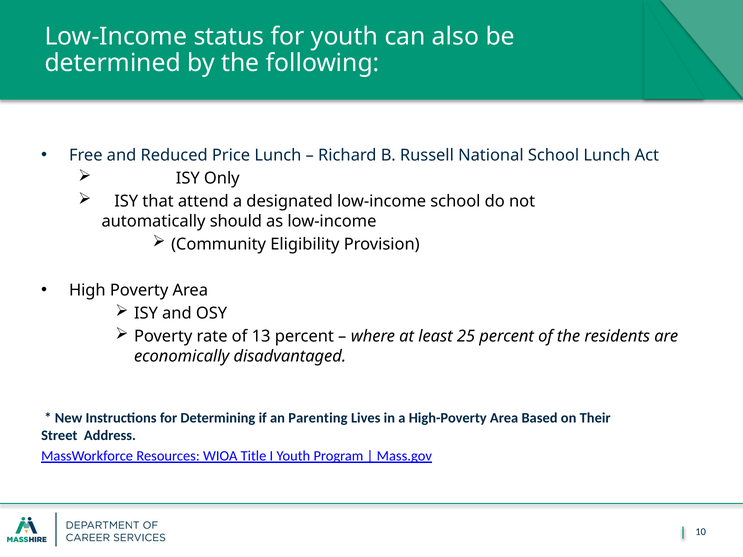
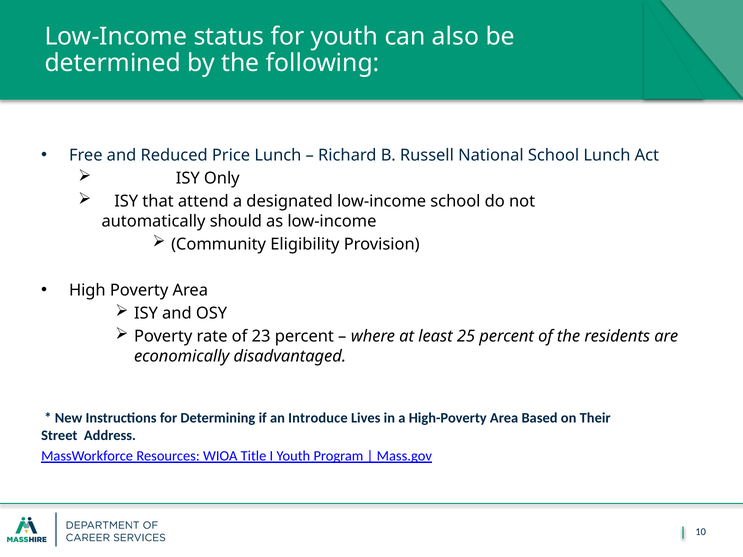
13: 13 -> 23
Parenting: Parenting -> Introduce
